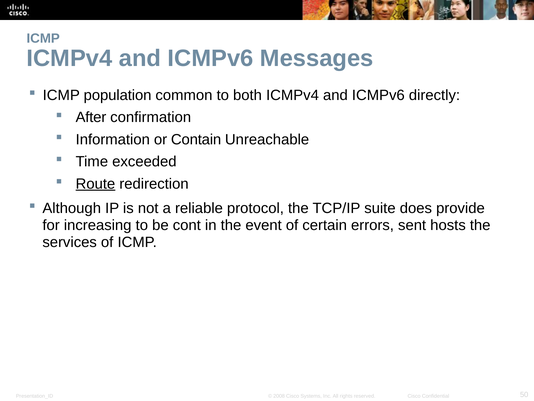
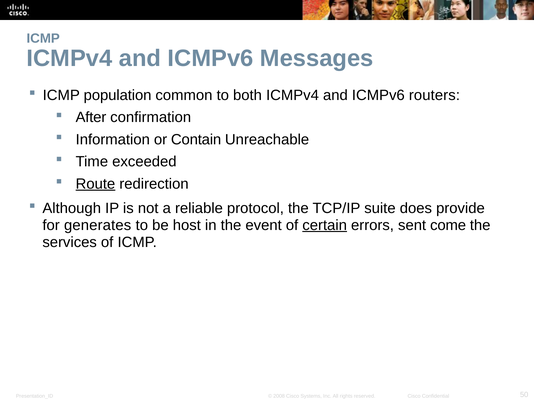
directly: directly -> routers
increasing: increasing -> generates
cont: cont -> host
certain underline: none -> present
hosts: hosts -> come
